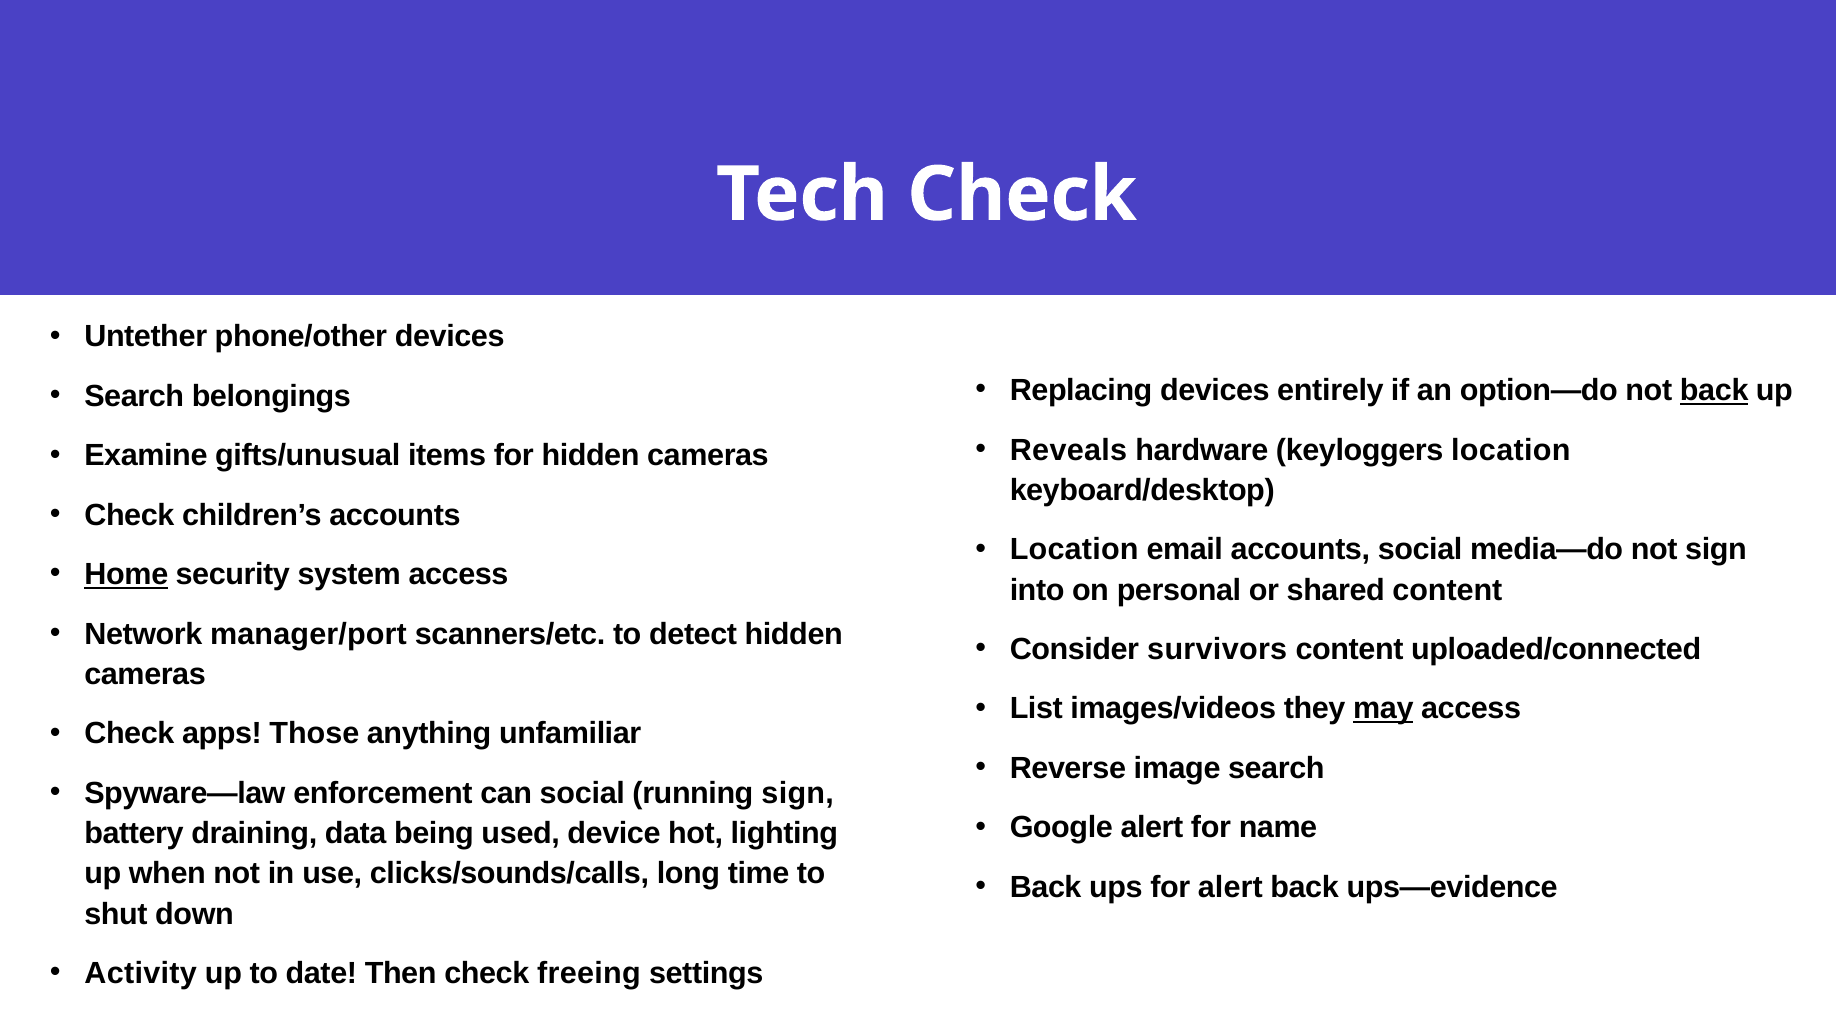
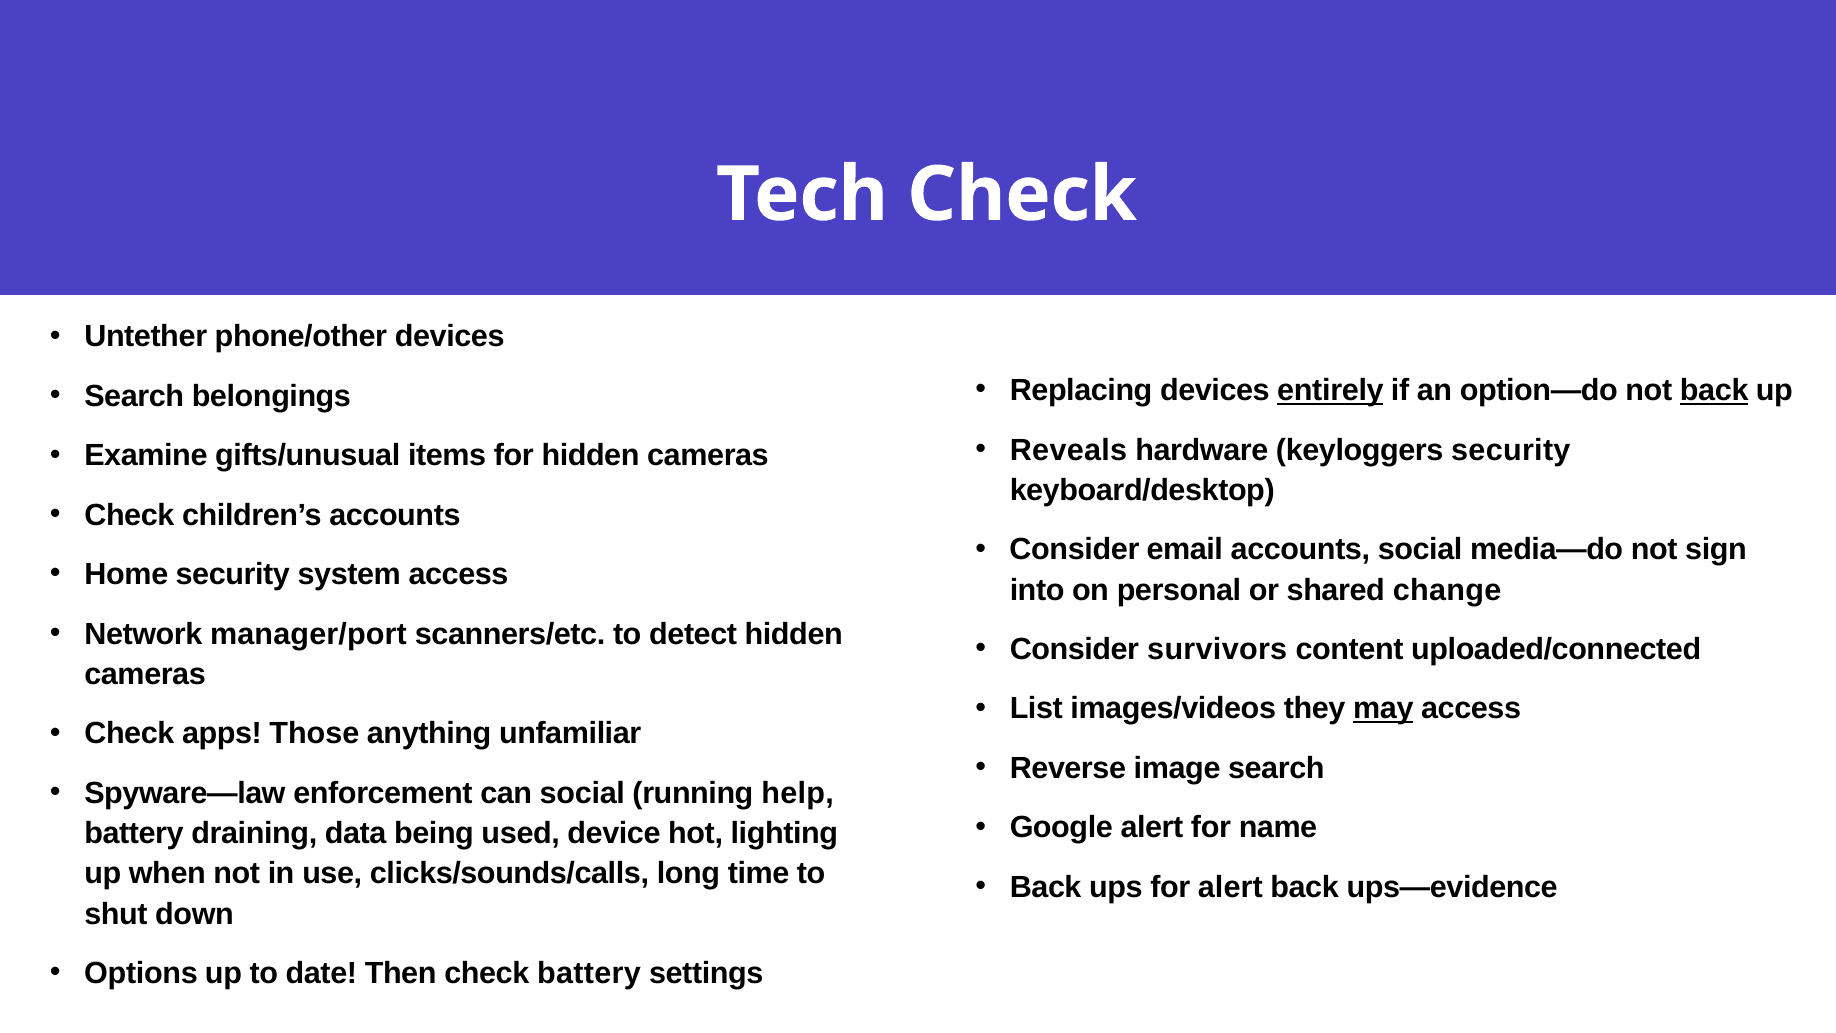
entirely underline: none -> present
keyloggers location: location -> security
Location at (1074, 550): Location -> Consider
Home underline: present -> none
shared content: content -> change
running sign: sign -> help
Activity: Activity -> Options
check freeing: freeing -> battery
